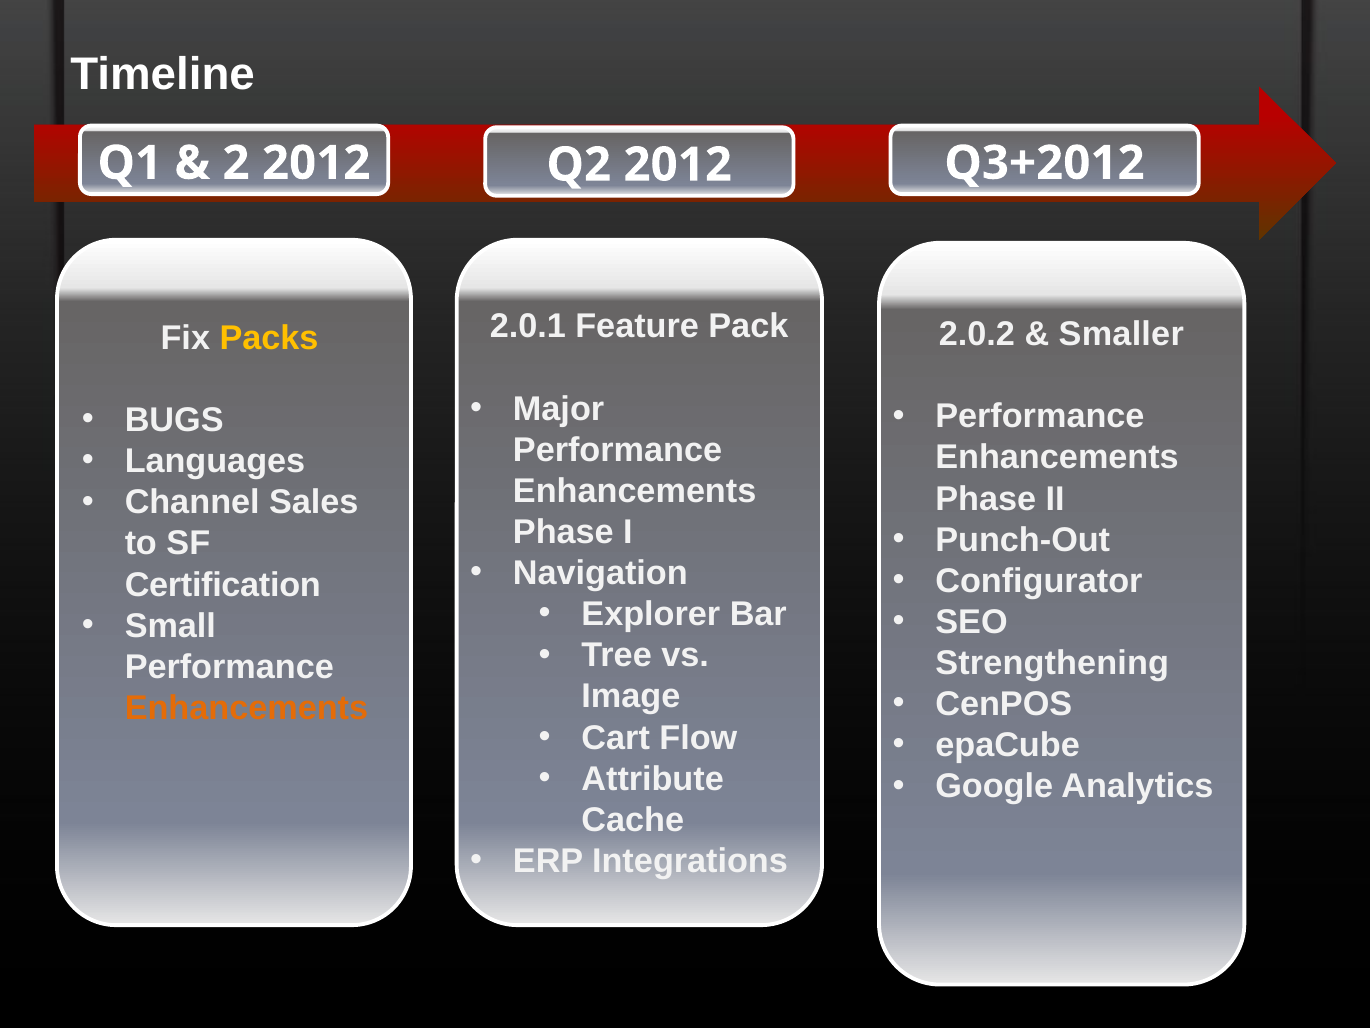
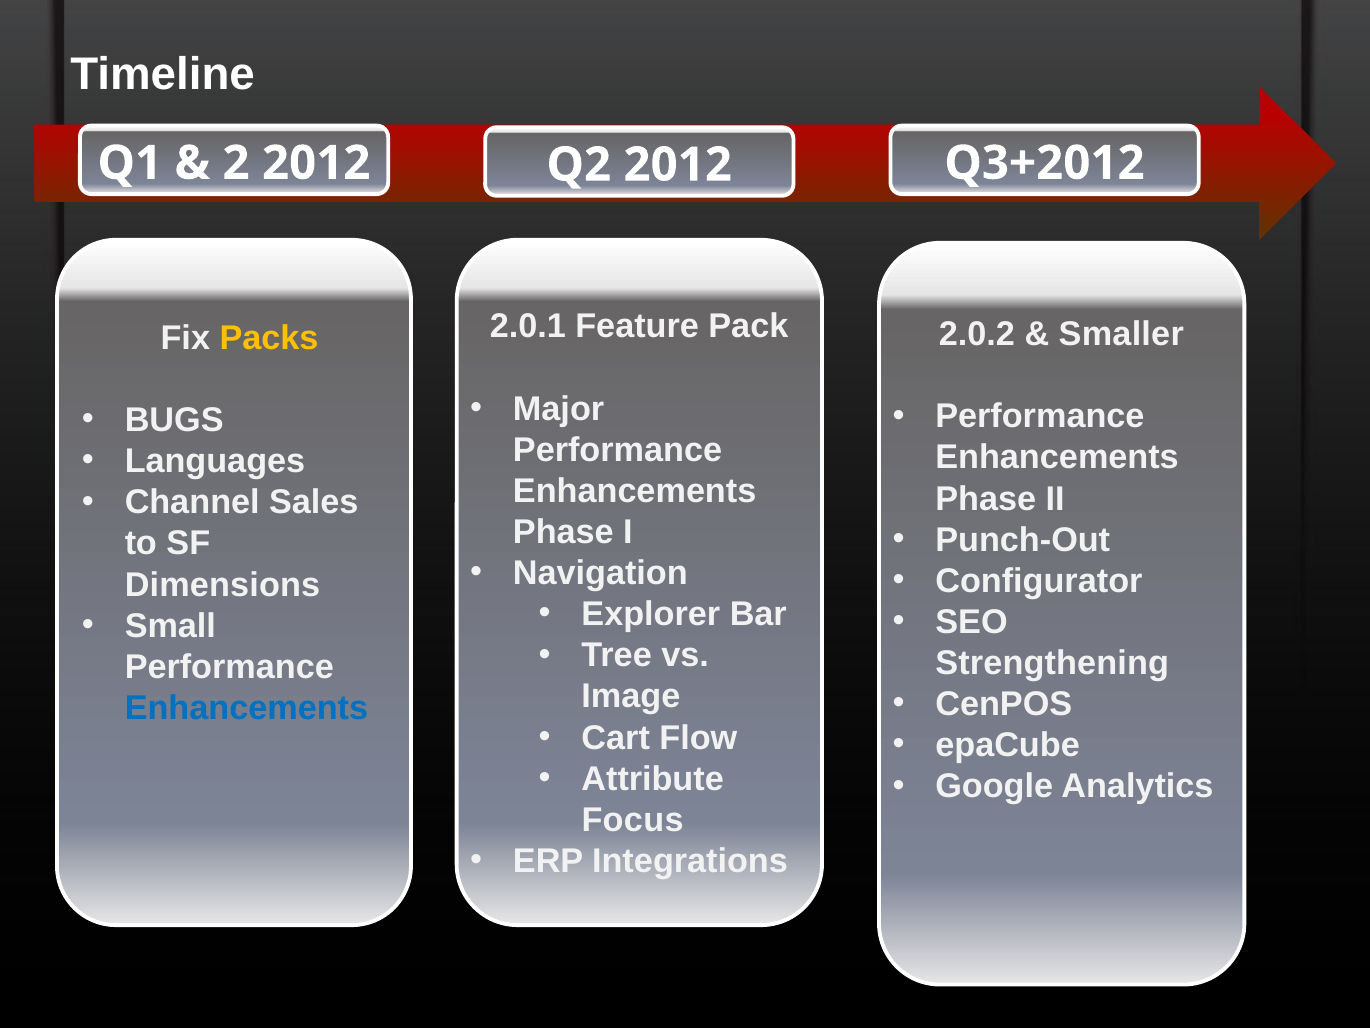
Certification: Certification -> Dimensions
Enhancements at (246, 708) colour: orange -> blue
Cache: Cache -> Focus
